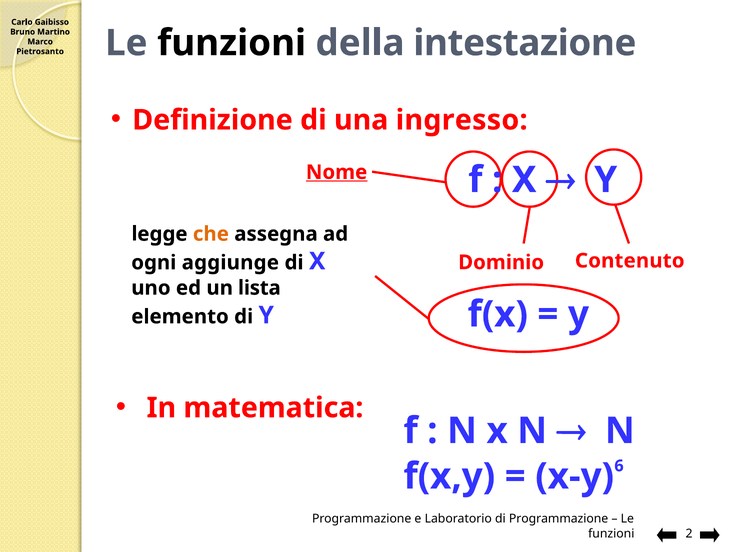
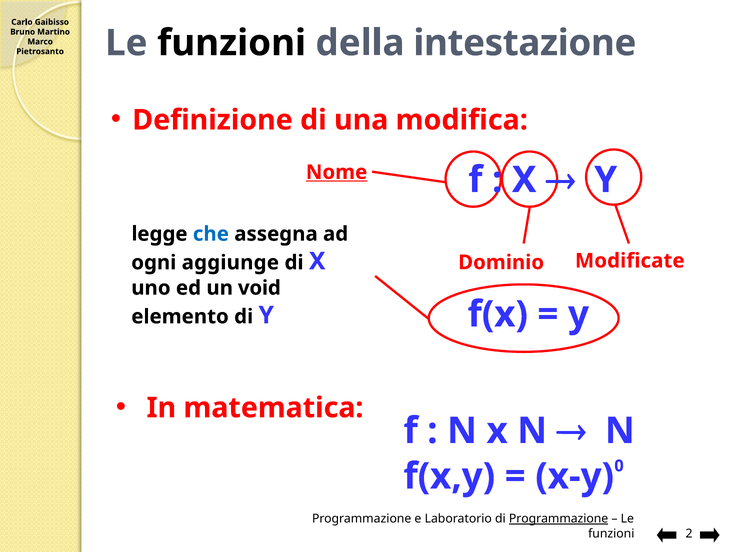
ingresso: ingresso -> modifica
che colour: orange -> blue
Contenuto: Contenuto -> Modificate
lista: lista -> void
6: 6 -> 0
Programmazione at (559, 518) underline: none -> present
